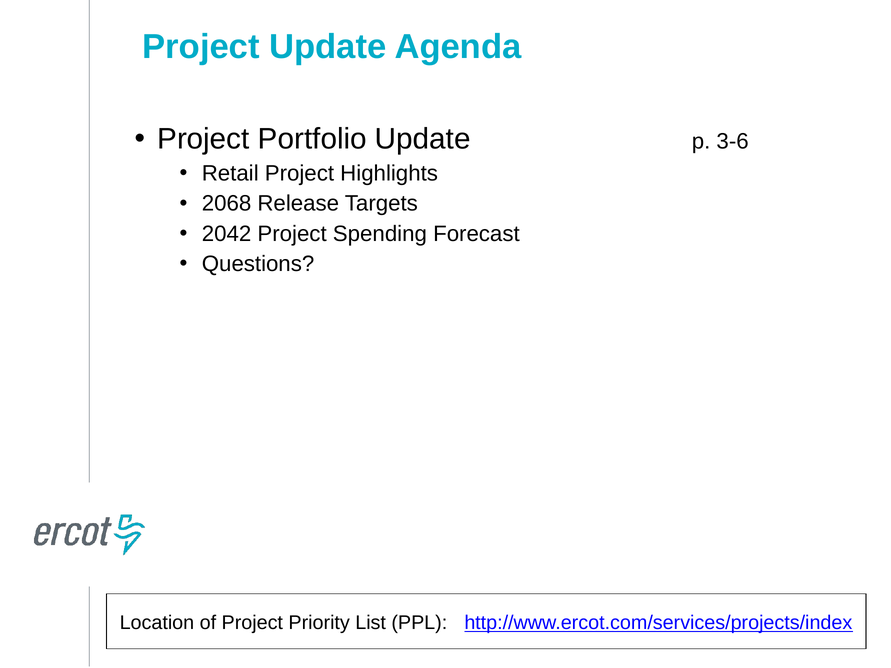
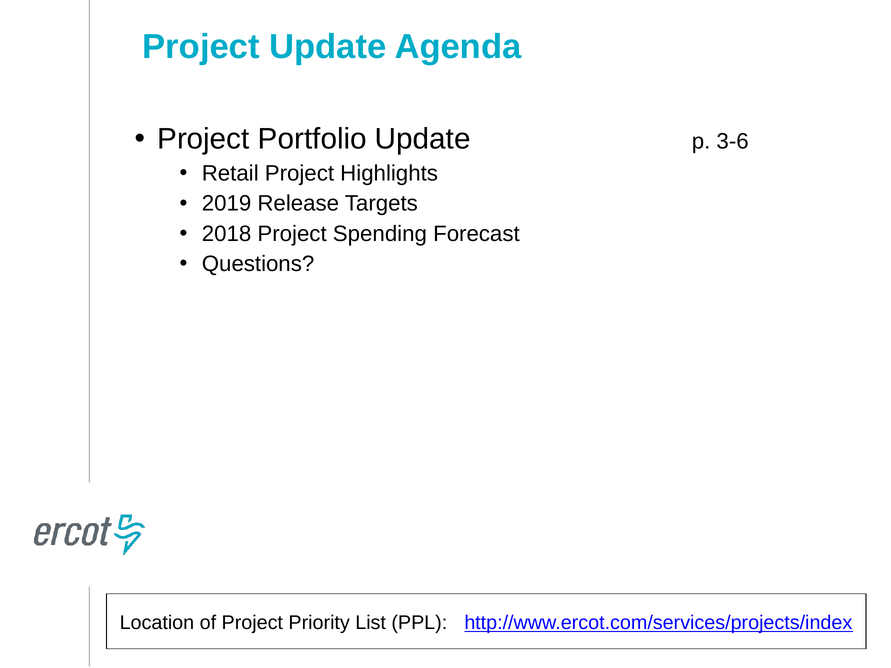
2068: 2068 -> 2019
2042: 2042 -> 2018
